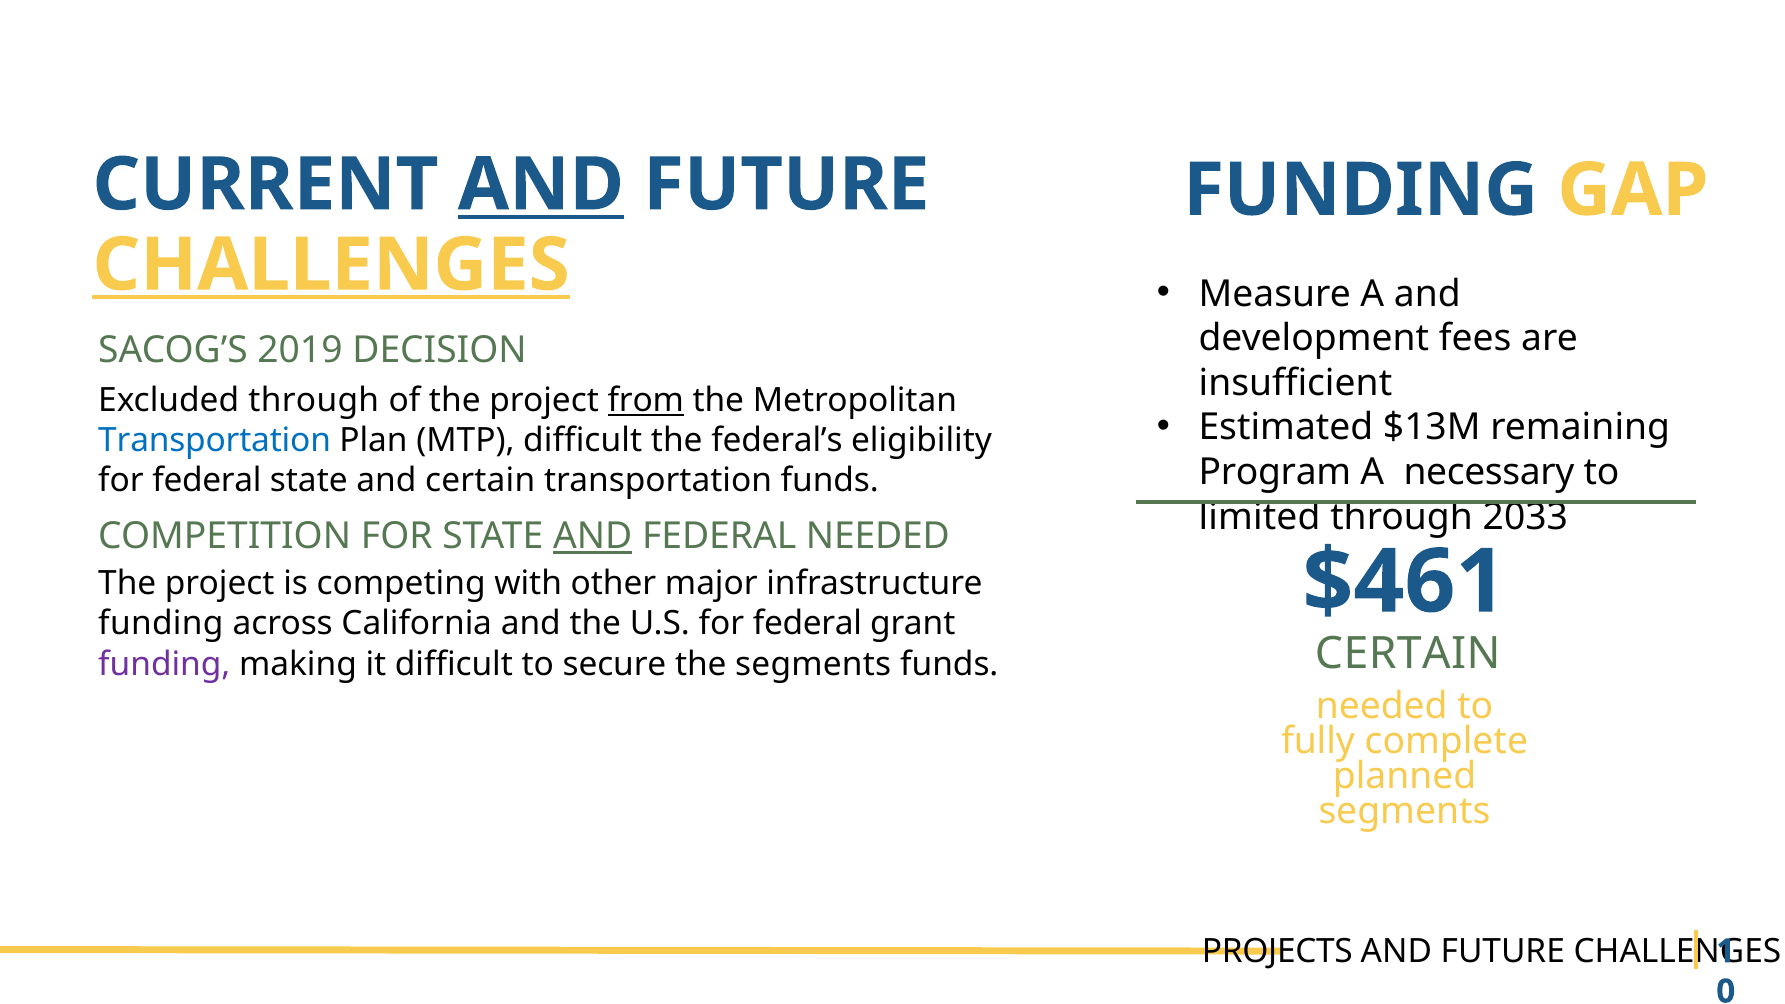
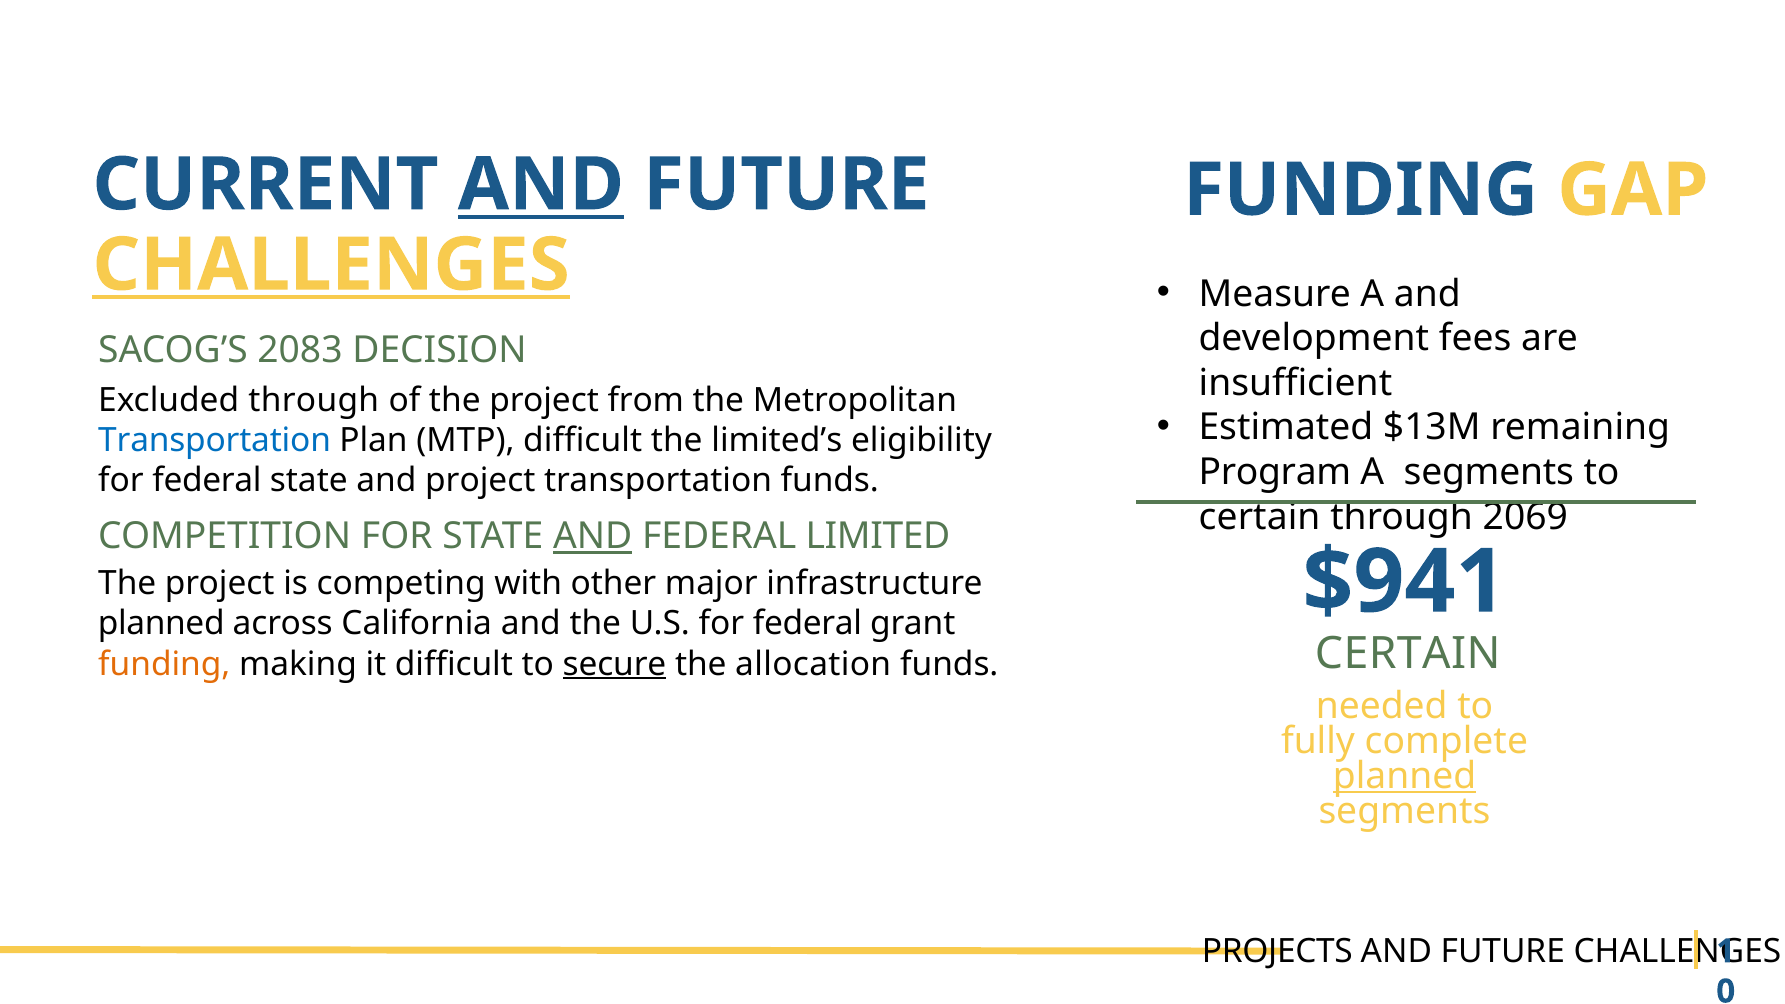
2019: 2019 -> 2083
from underline: present -> none
federal’s: federal’s -> limited’s
A necessary: necessary -> segments
and certain: certain -> project
limited at (1260, 517): limited -> certain
2033: 2033 -> 2069
FEDERAL NEEDED: NEEDED -> LIMITED
$461: $461 -> $941
funding at (161, 624): funding -> planned
funding at (164, 664) colour: purple -> orange
secure underline: none -> present
the segments: segments -> allocation
planned at (1405, 776) underline: none -> present
